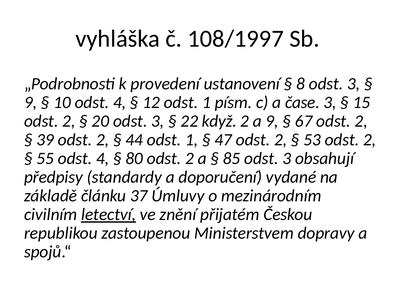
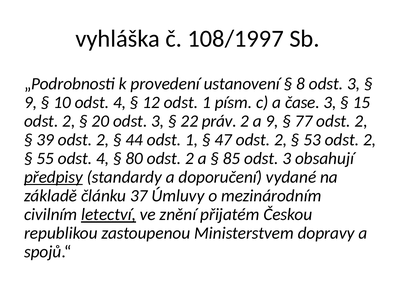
když: když -> práv
67: 67 -> 77
předpisy underline: none -> present
